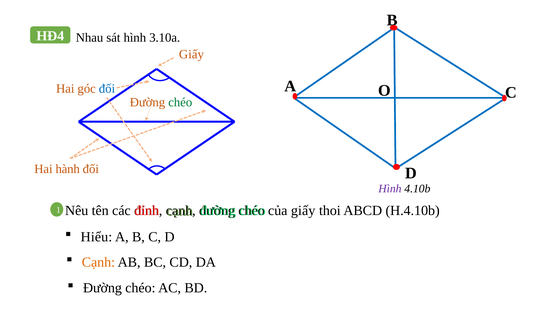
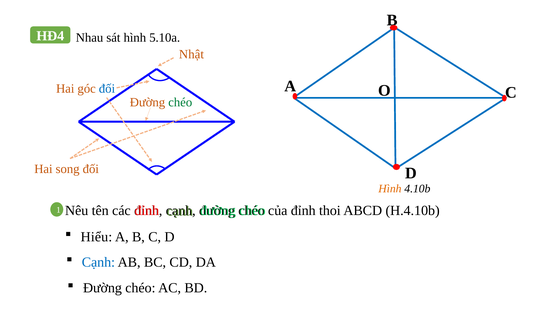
3.10a: 3.10a -> 5.10a
Giấy at (191, 54): Giấy -> Nhật
hành: hành -> song
Hình at (390, 189) colour: purple -> orange
của giấy: giấy -> đỉnh
Cạnh at (98, 263) colour: orange -> blue
